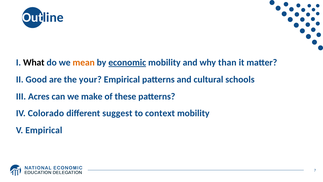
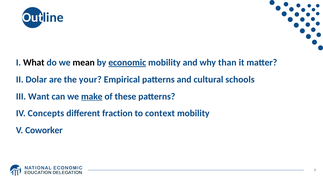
mean colour: orange -> black
Good: Good -> Dolar
Acres: Acres -> Want
make underline: none -> present
Colorado: Colorado -> Concepts
suggest: suggest -> fraction
V Empirical: Empirical -> Coworker
